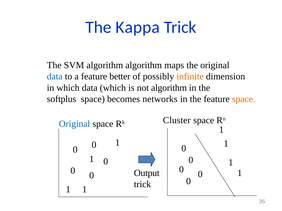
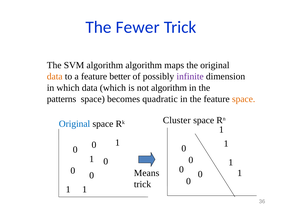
Kappa: Kappa -> Fewer
data at (55, 77) colour: blue -> orange
infinite colour: orange -> purple
softplus: softplus -> patterns
networks: networks -> quadratic
Output: Output -> Means
